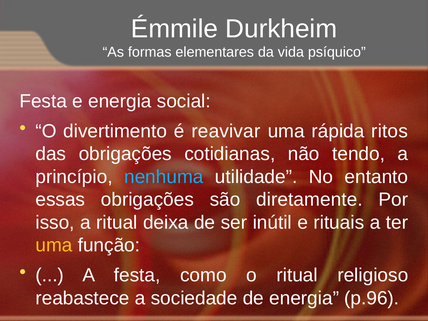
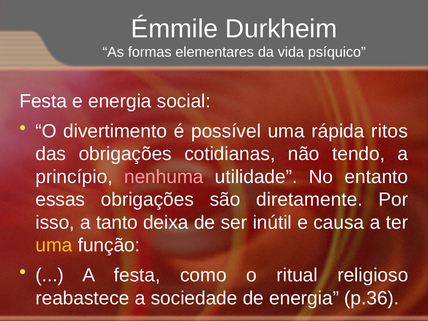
reavivar: reavivar -> possível
nenhuma colour: light blue -> pink
a ritual: ritual -> tanto
rituais: rituais -> causa
p.96: p.96 -> p.36
